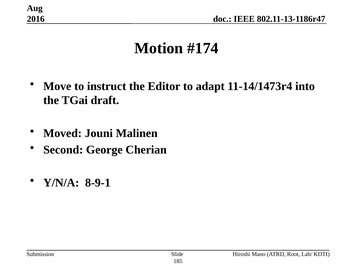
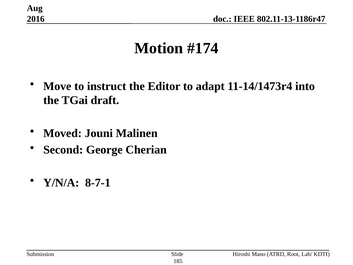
8-9-1: 8-9-1 -> 8-7-1
